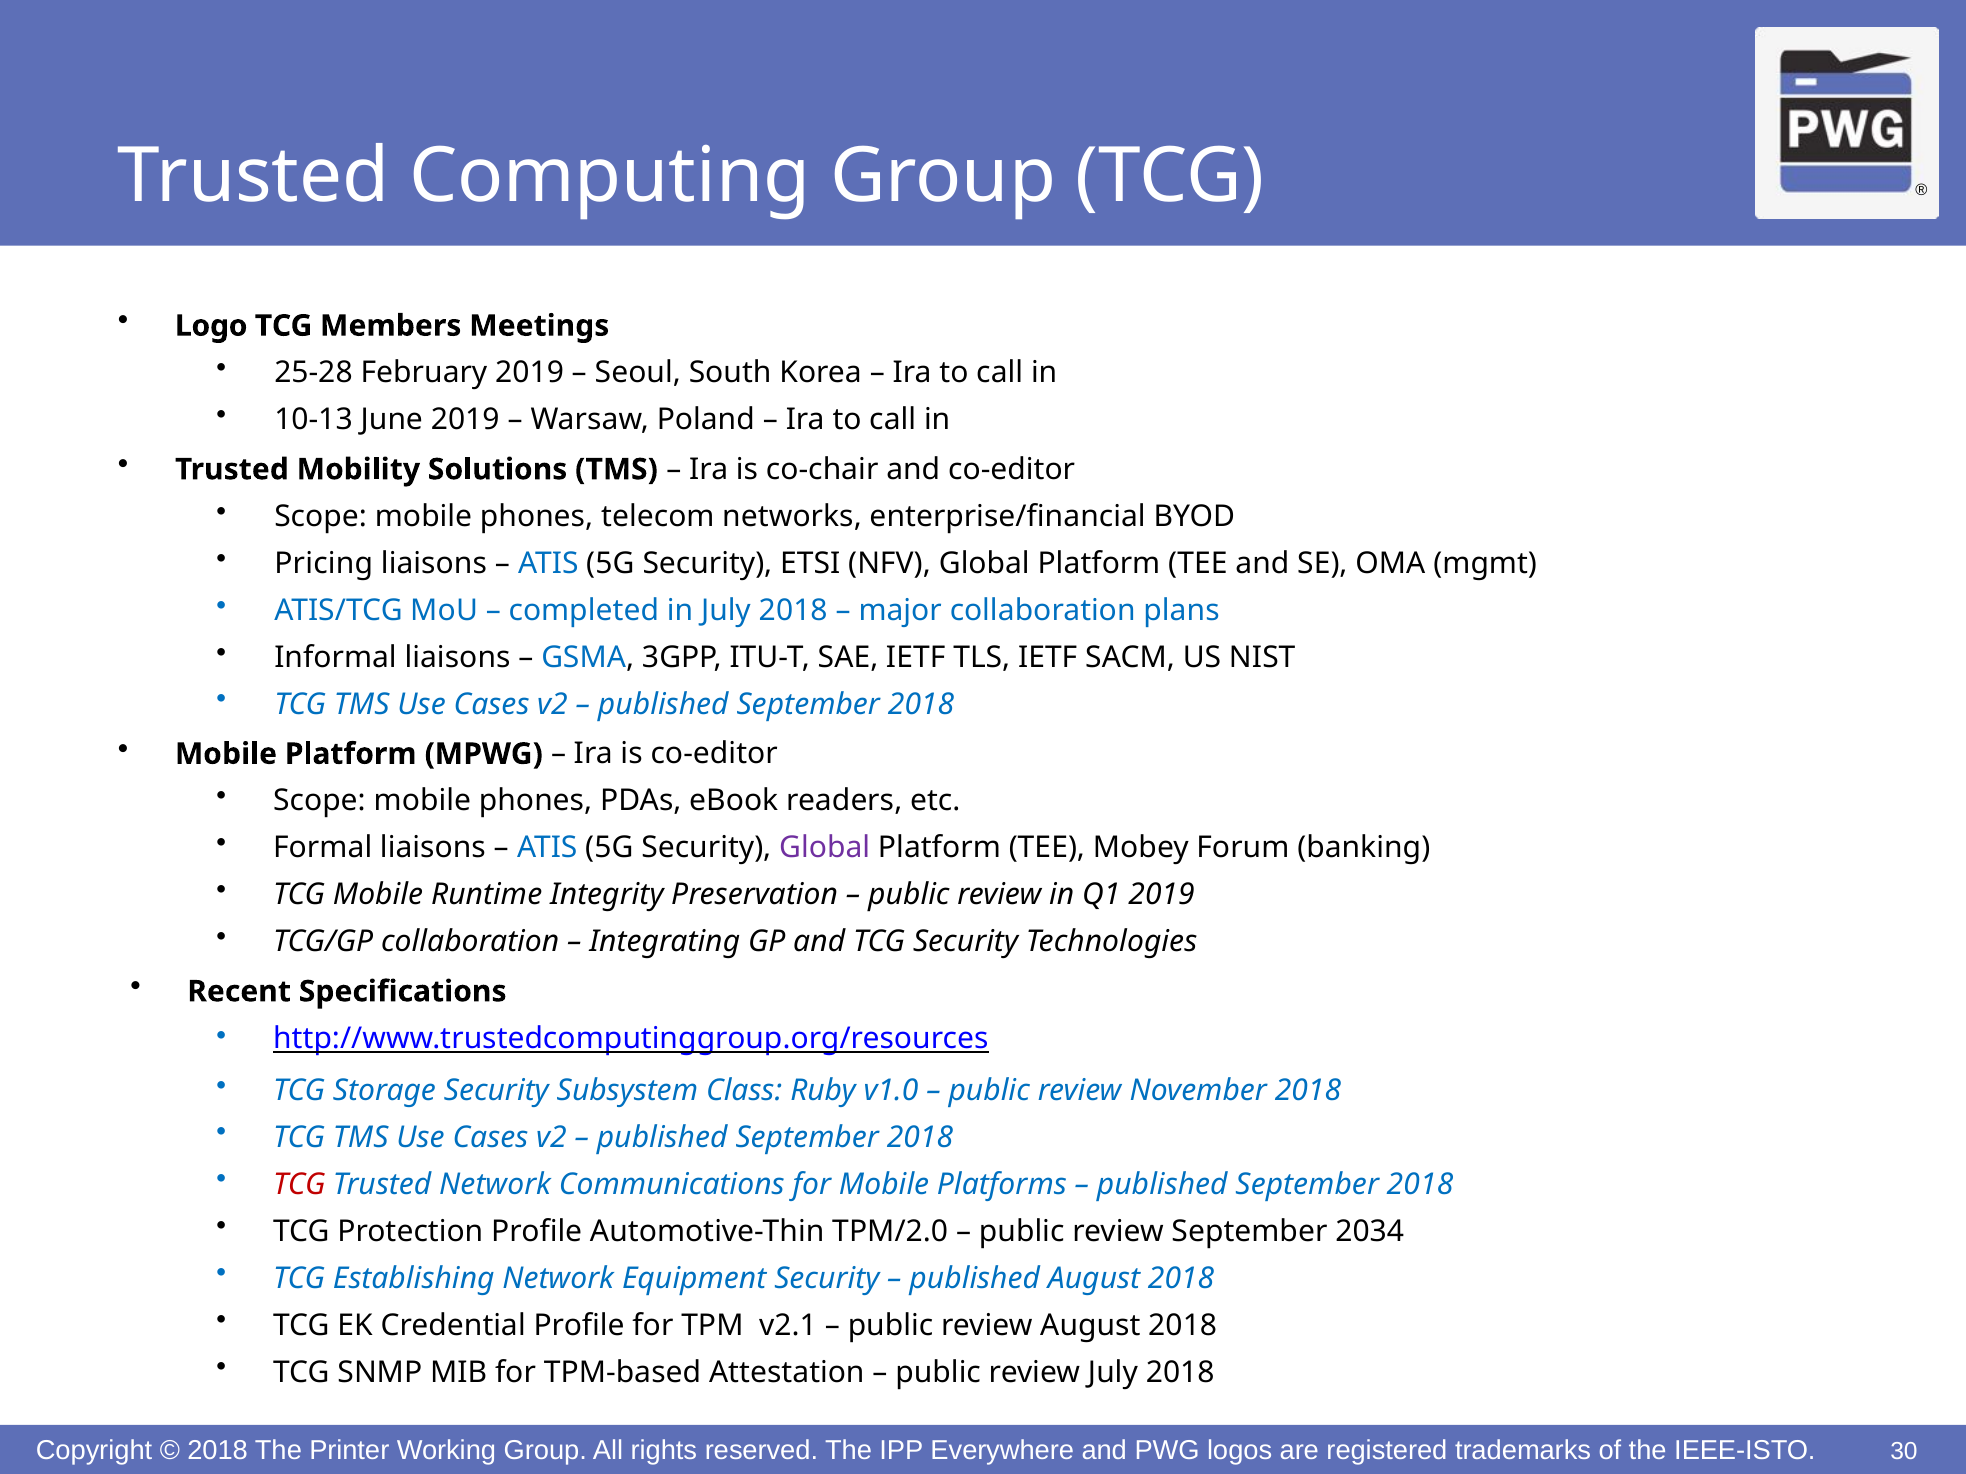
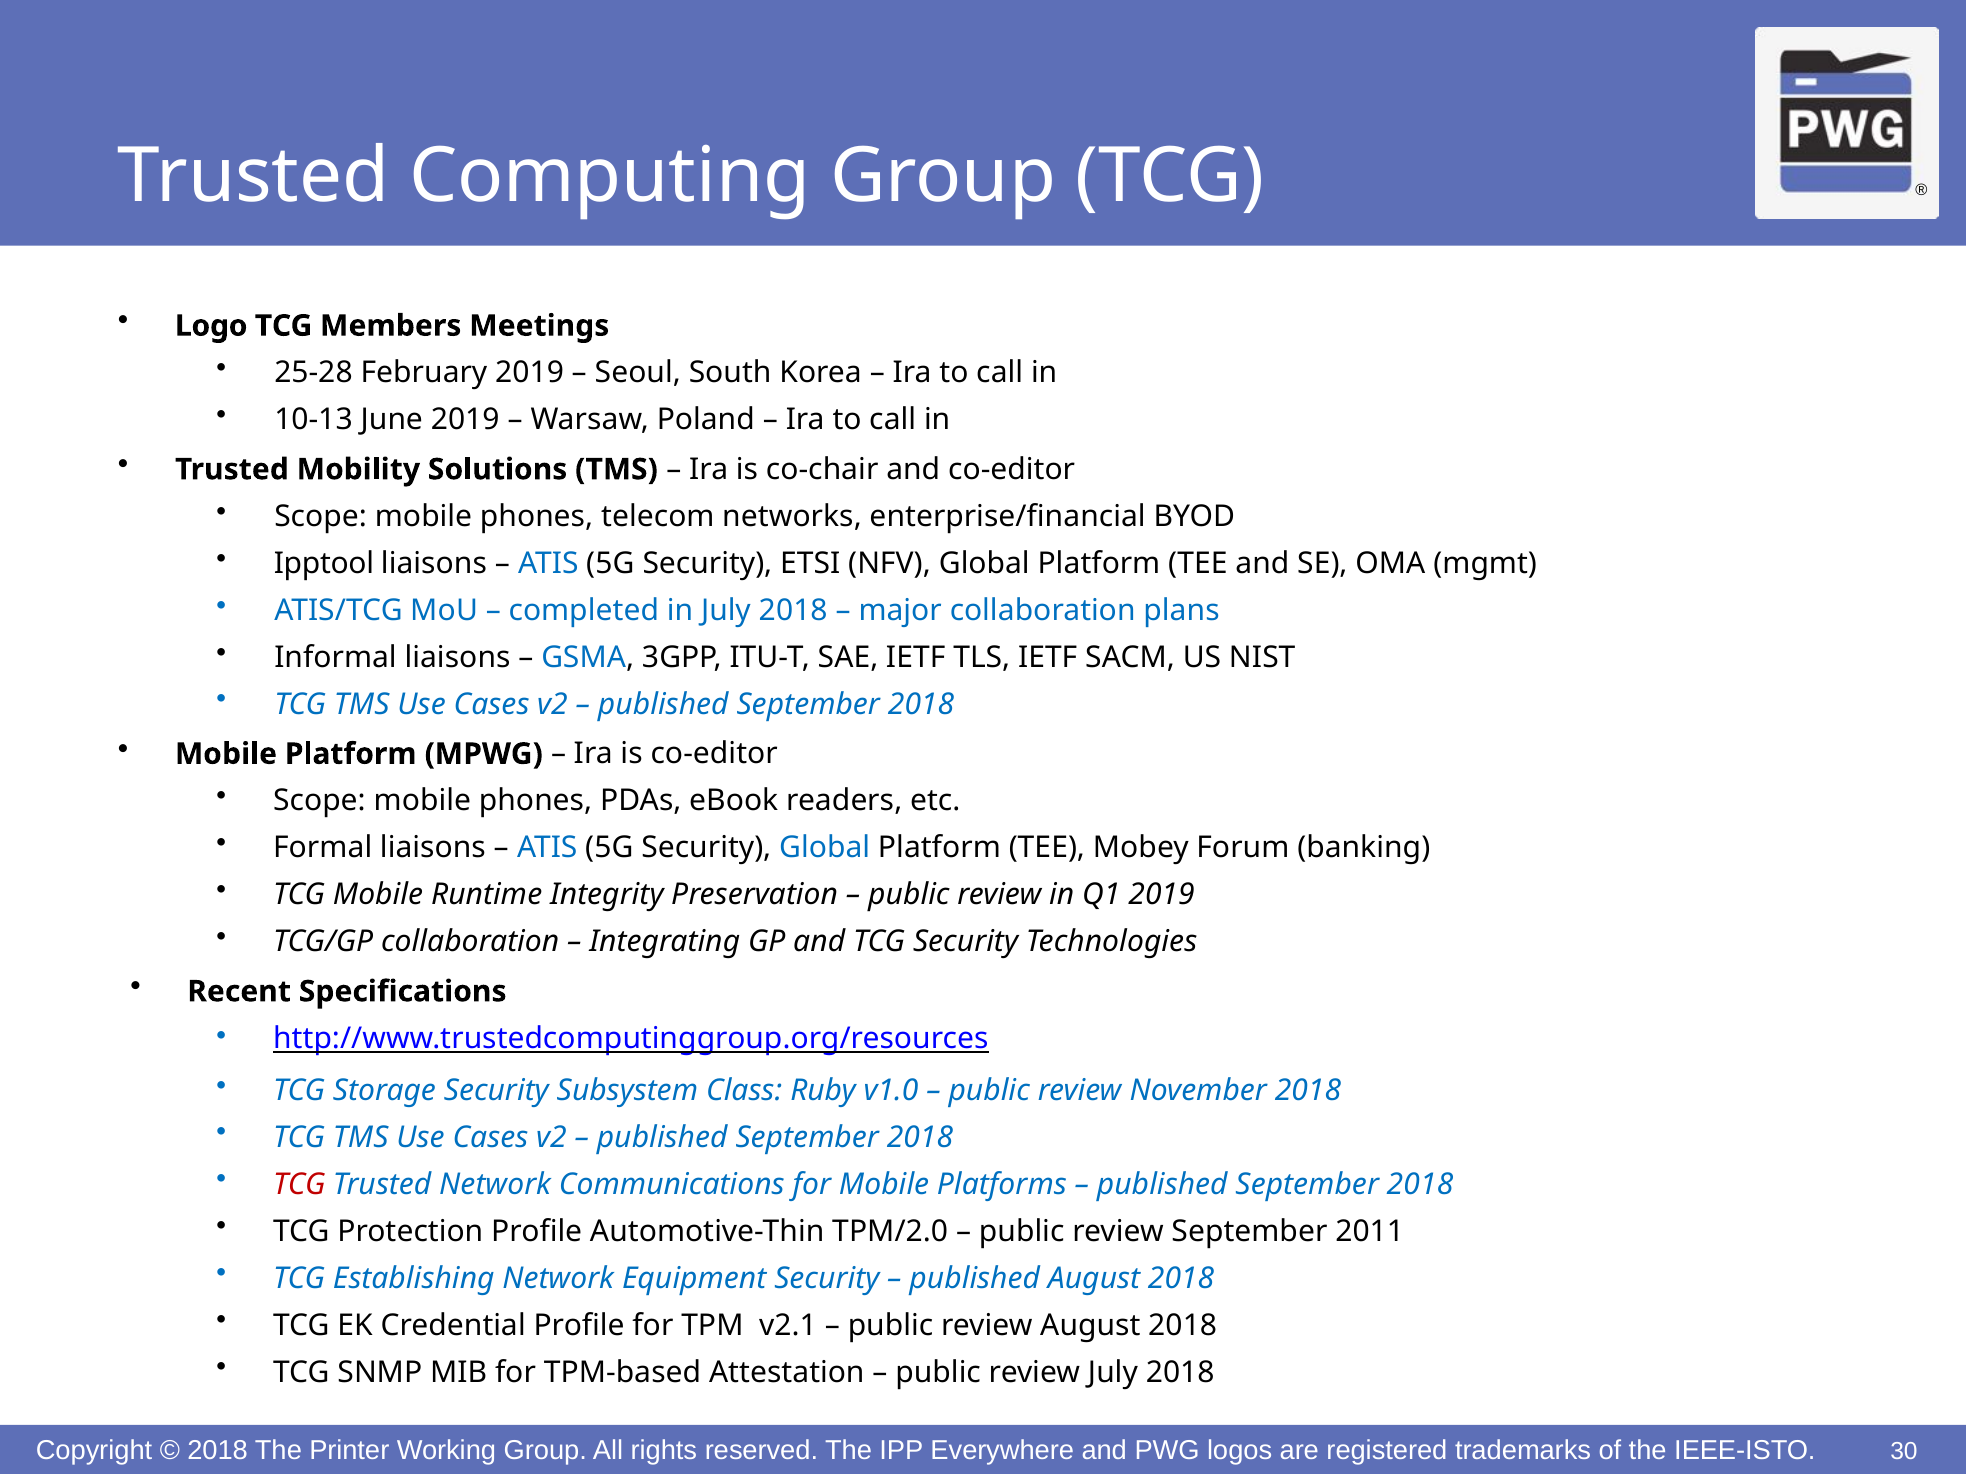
Pricing: Pricing -> Ipptool
Global at (825, 848) colour: purple -> blue
2034: 2034 -> 2011
